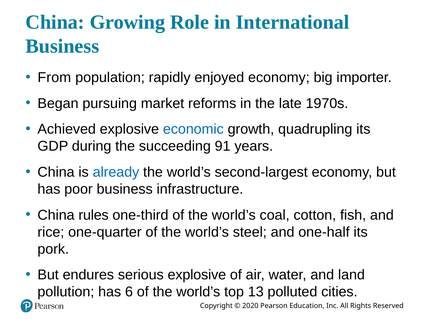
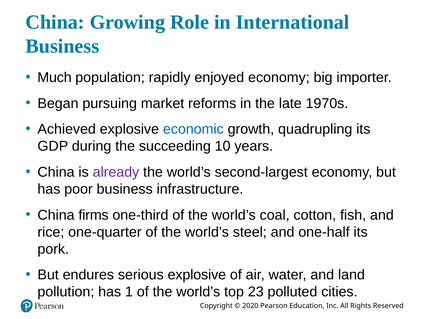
From: From -> Much
91: 91 -> 10
already colour: blue -> purple
rules: rules -> firms
6: 6 -> 1
13: 13 -> 23
